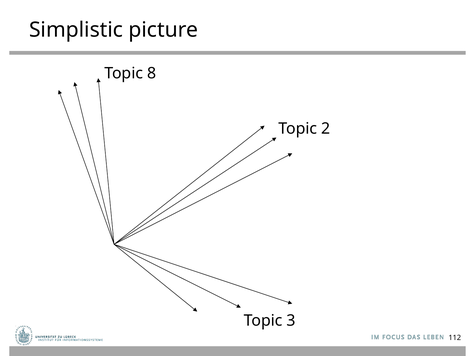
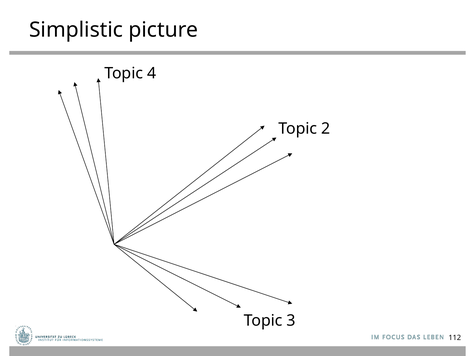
8: 8 -> 4
